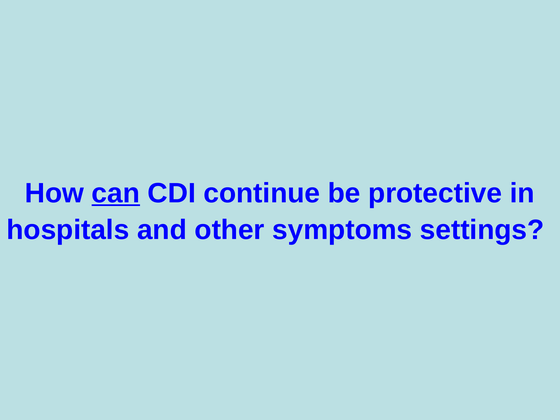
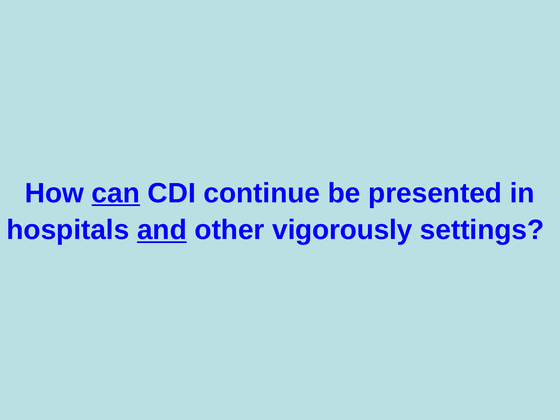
protective: protective -> presented
and underline: none -> present
symptoms: symptoms -> vigorously
